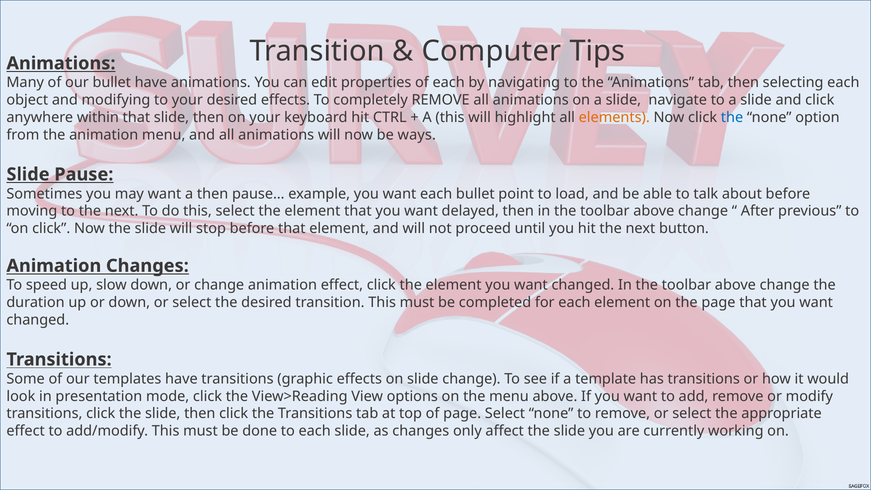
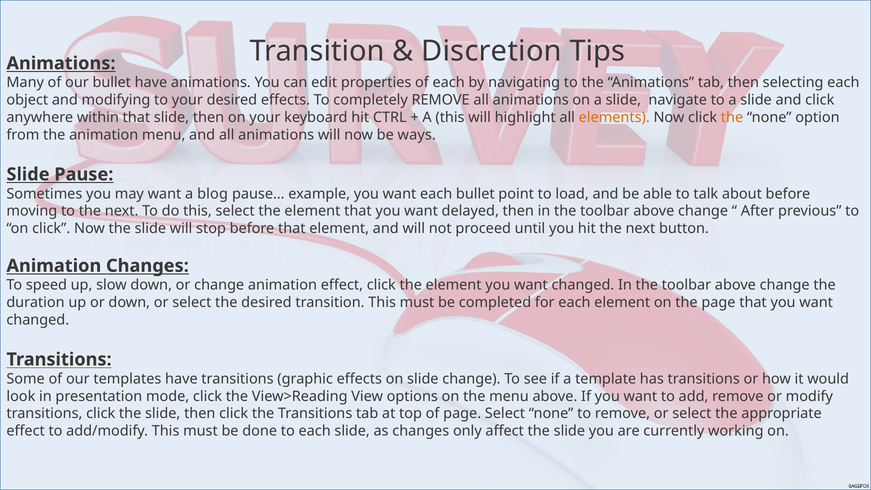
Computer: Computer -> Discretion
the at (732, 118) colour: blue -> orange
a then: then -> blog
